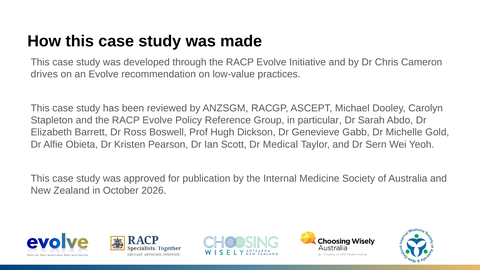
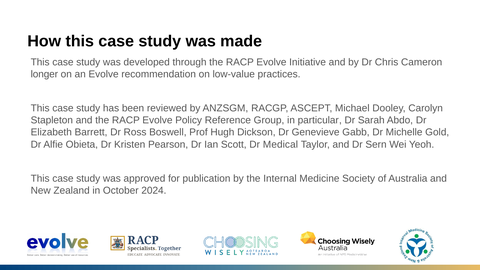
drives: drives -> longer
2026: 2026 -> 2024
